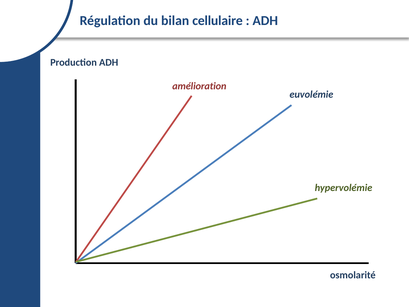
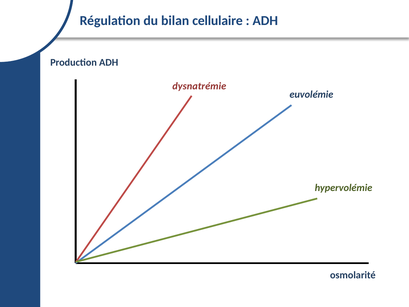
amélioration: amélioration -> dysnatrémie
